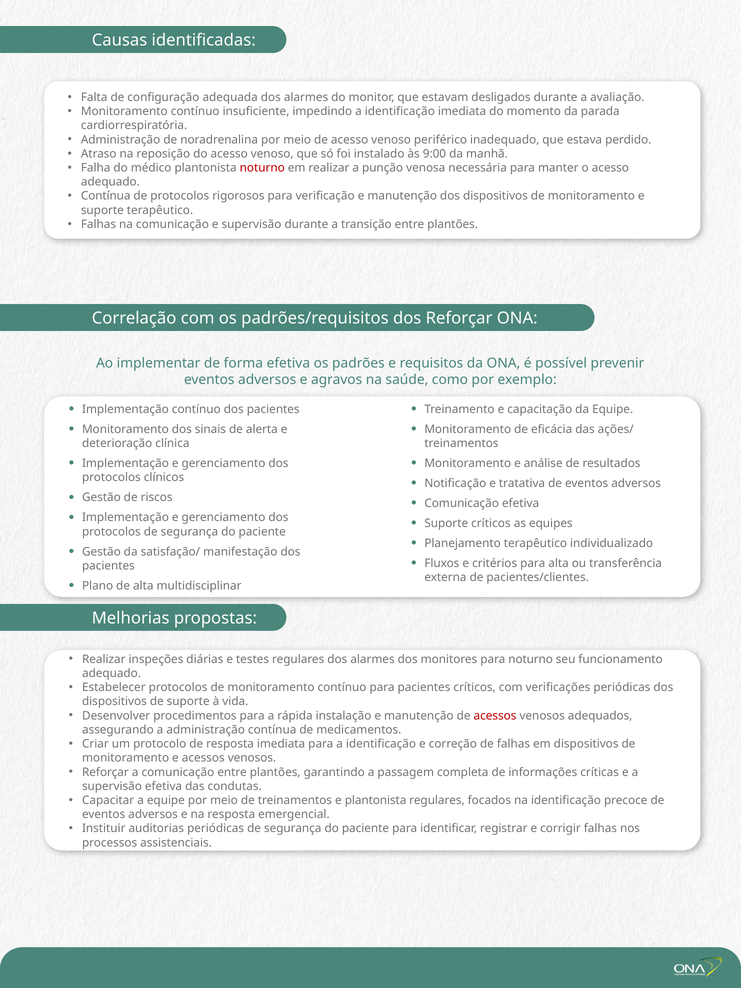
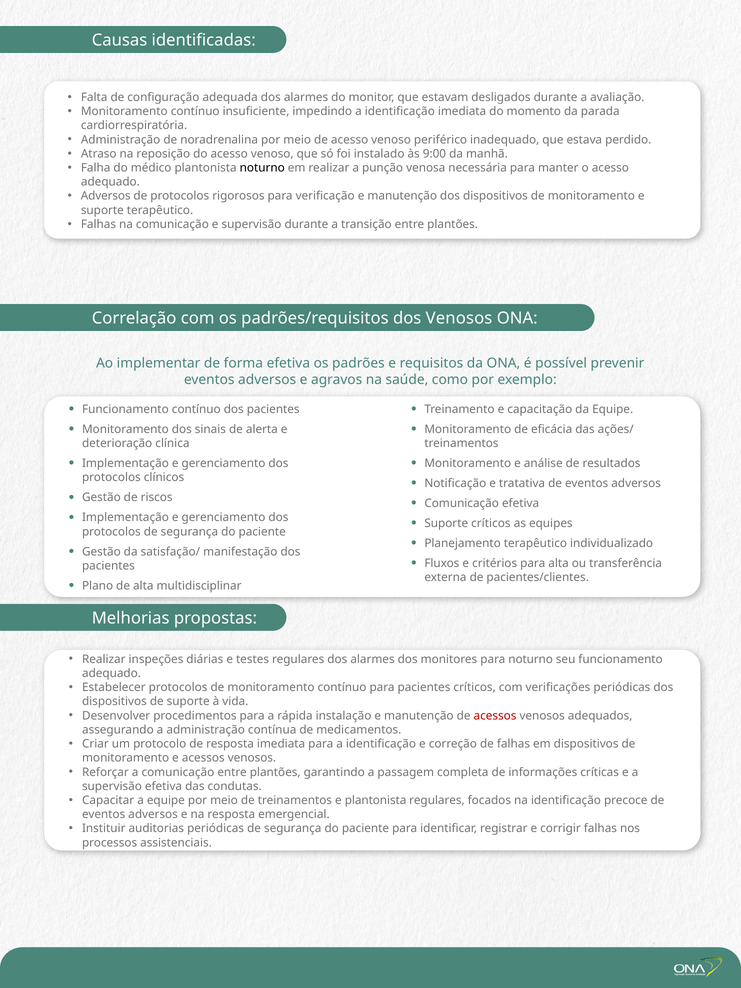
noturno at (262, 168) colour: red -> black
Contínua at (106, 196): Contínua -> Adversos
dos Reforçar: Reforçar -> Venosos
Implementação at (125, 409): Implementação -> Funcionamento
